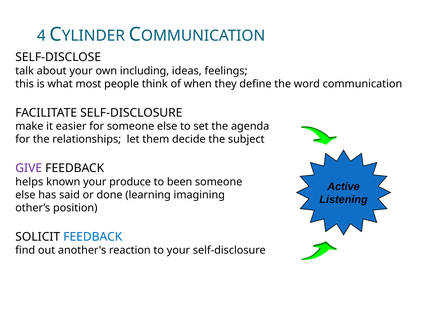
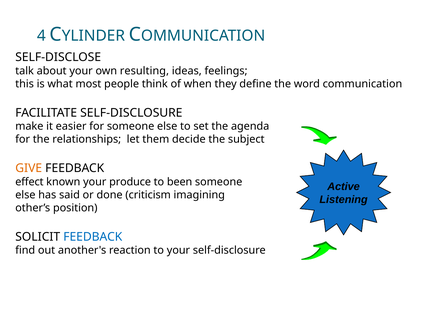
including: including -> resulting
GIVE colour: purple -> orange
helps: helps -> effect
learning: learning -> criticism
